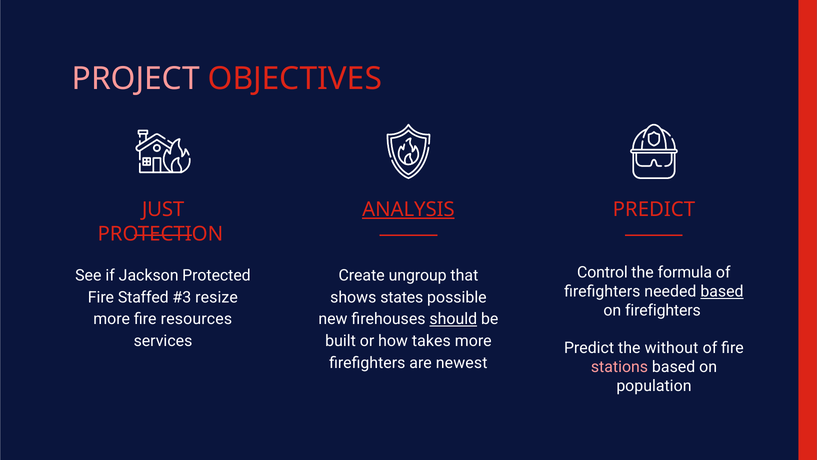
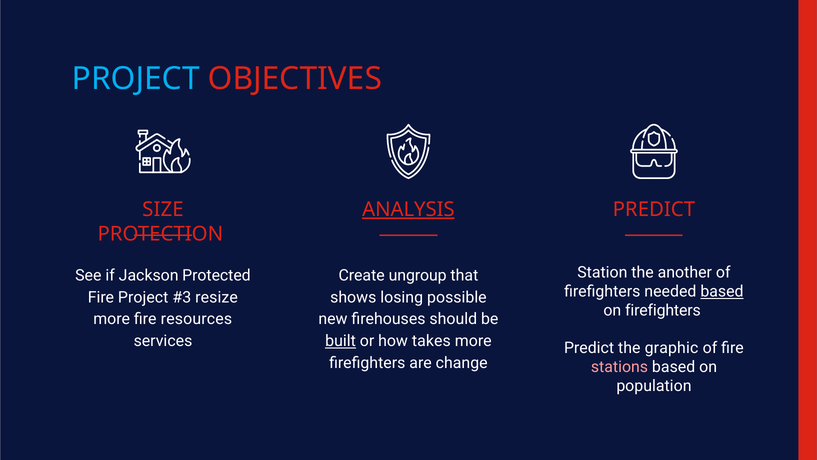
PROJECT at (136, 78) colour: pink -> light blue
JUST: JUST -> SIZE
Control: Control -> Station
formula: formula -> another
Fire Staffed: Staffed -> Project
states: states -> losing
should underline: present -> none
built underline: none -> present
without: without -> graphic
newest: newest -> change
